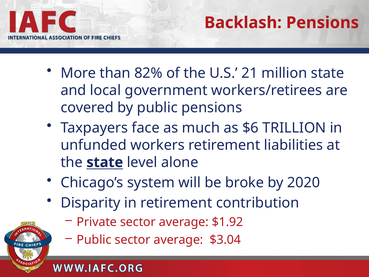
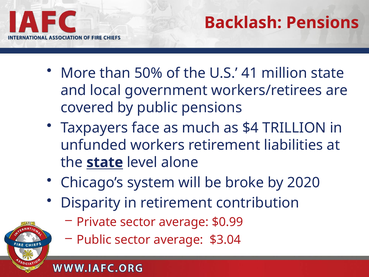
82%: 82% -> 50%
21: 21 -> 41
$6: $6 -> $4
$1.92: $1.92 -> $0.99
